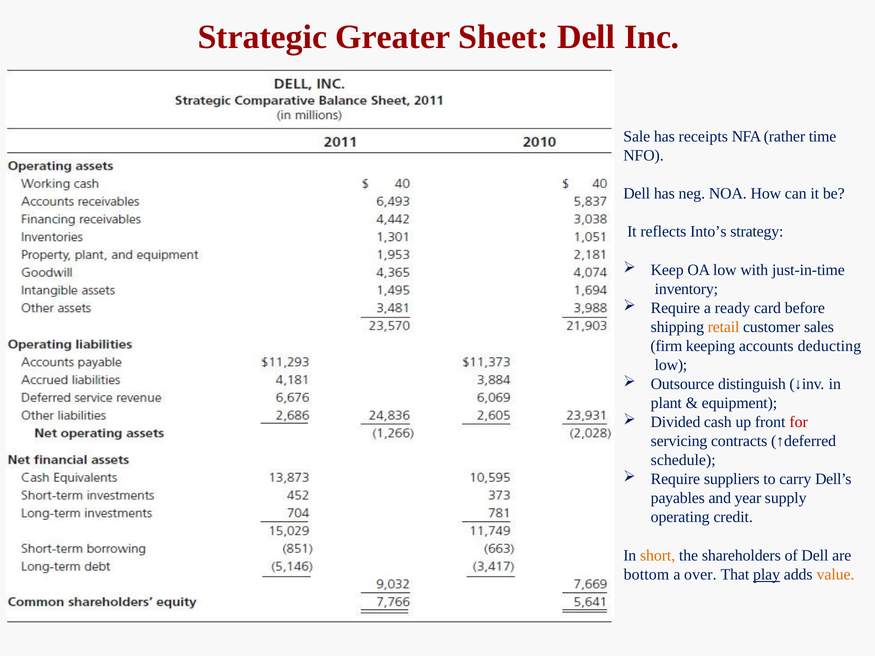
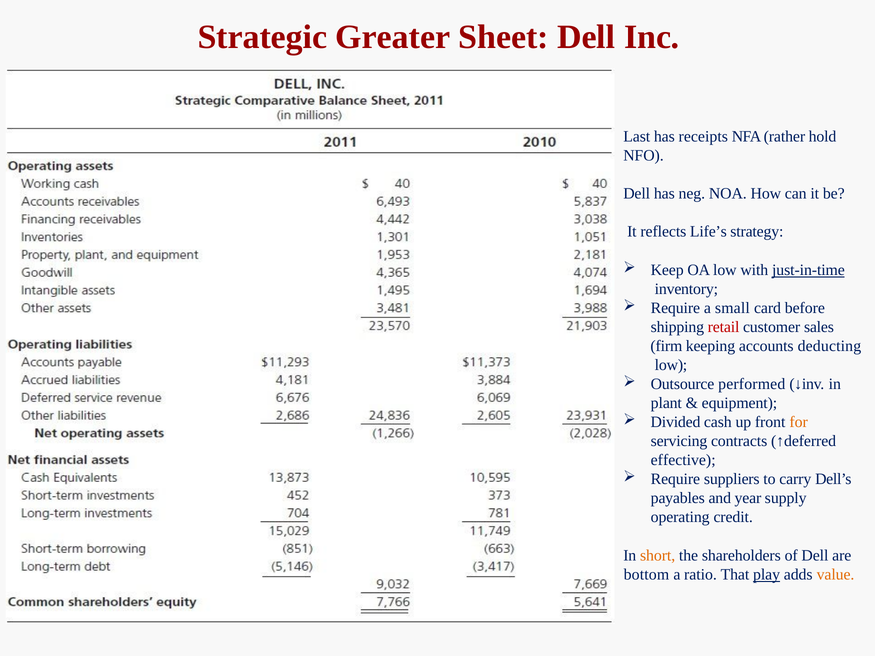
Sale: Sale -> Last
time: time -> hold
Into’s: Into’s -> Life’s
just-in-time underline: none -> present
ready: ready -> small
retail colour: orange -> red
distinguish: distinguish -> performed
for colour: red -> orange
schedule: schedule -> effective
over: over -> ratio
